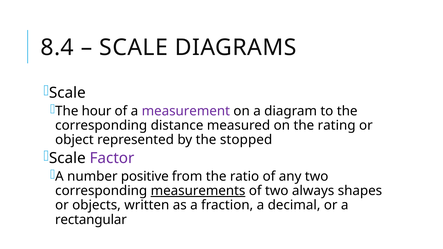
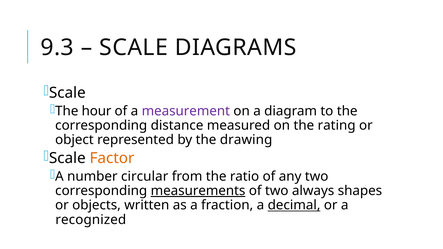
8.4: 8.4 -> 9.3
stopped: stopped -> drawing
Factor colour: purple -> orange
positive: positive -> circular
decimal underline: none -> present
rectangular: rectangular -> recognized
